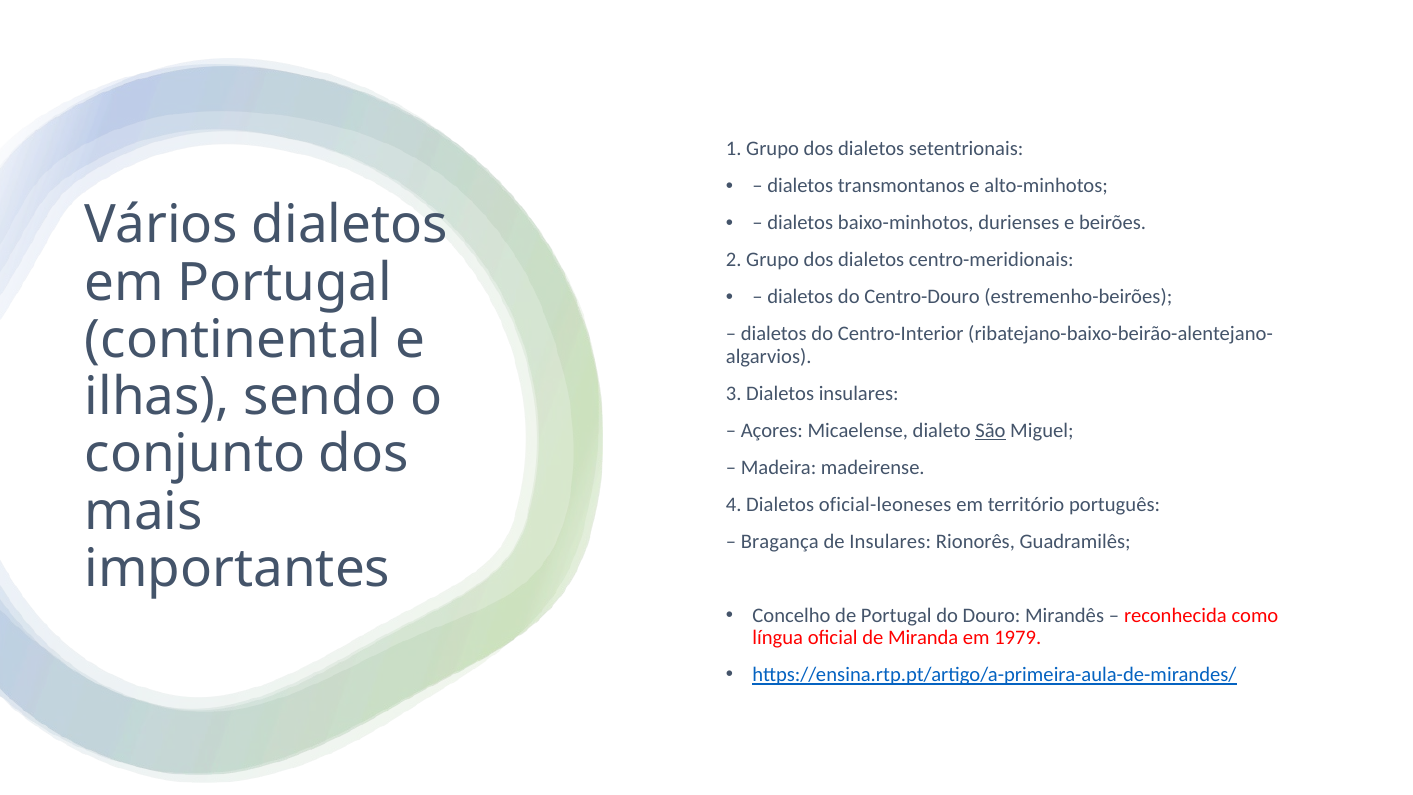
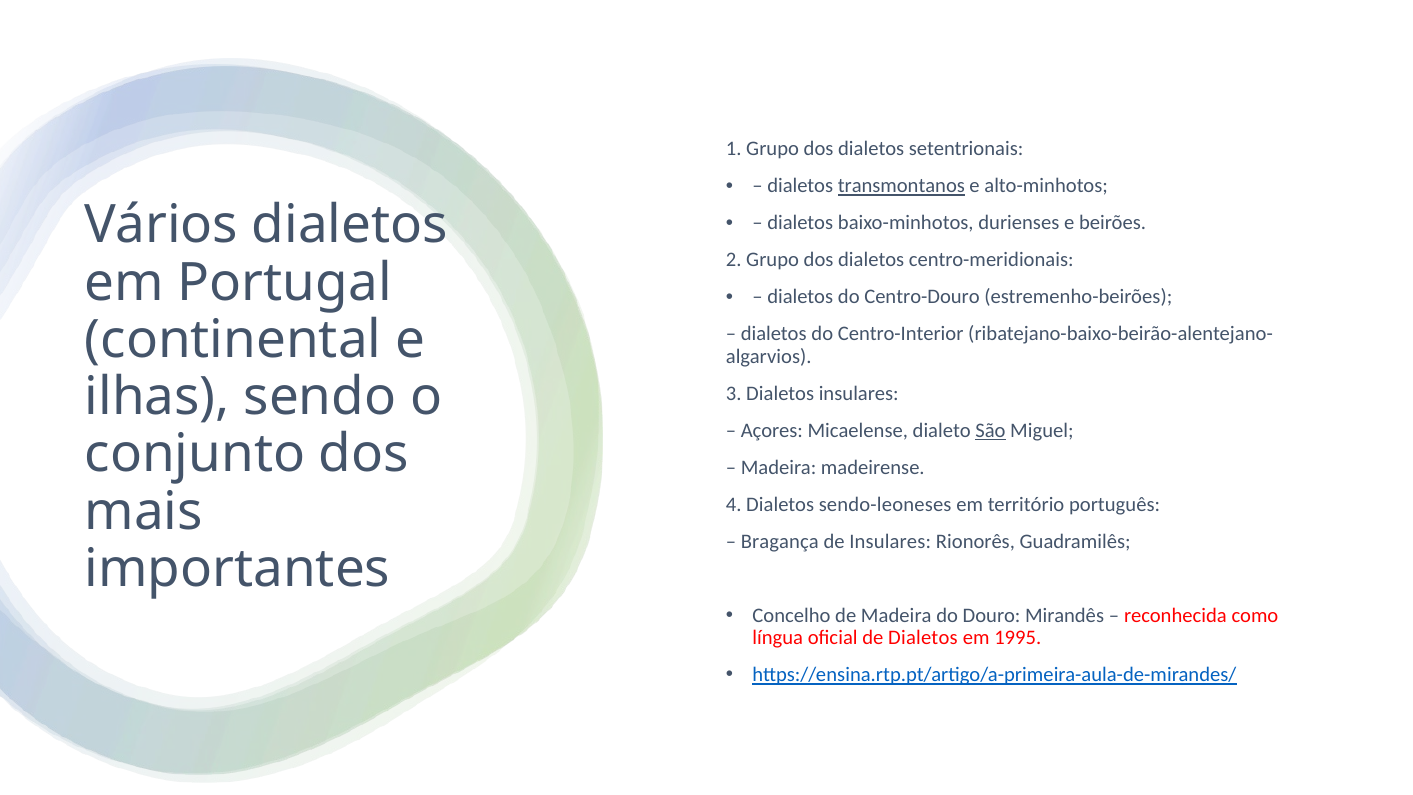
transmontanos underline: none -> present
oficial-leoneses: oficial-leoneses -> sendo-leoneses
de Portugal: Portugal -> Madeira
de Miranda: Miranda -> Dialetos
1979: 1979 -> 1995
